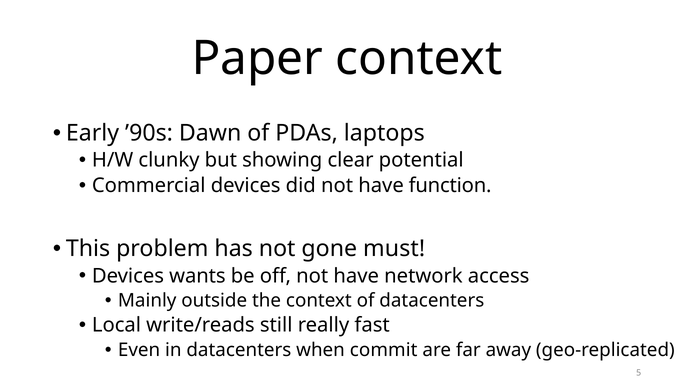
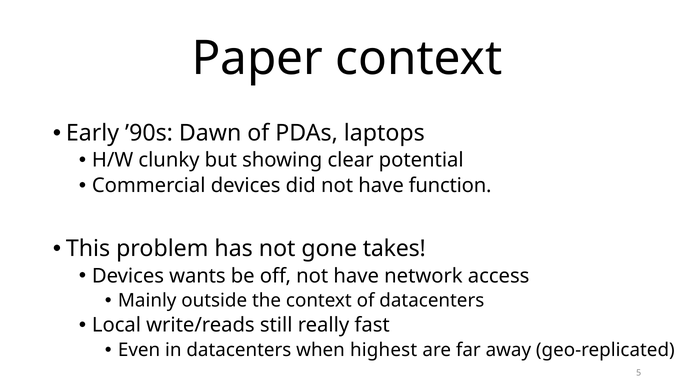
must: must -> takes
commit: commit -> highest
